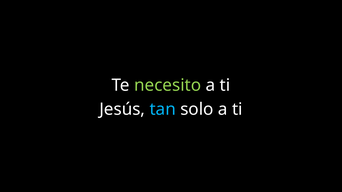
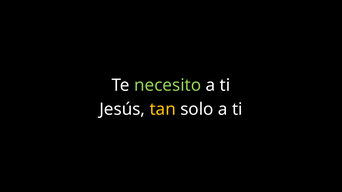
tan colour: light blue -> yellow
